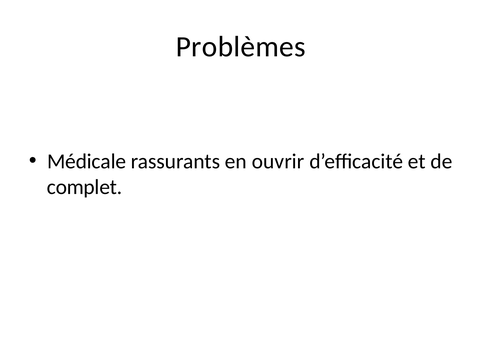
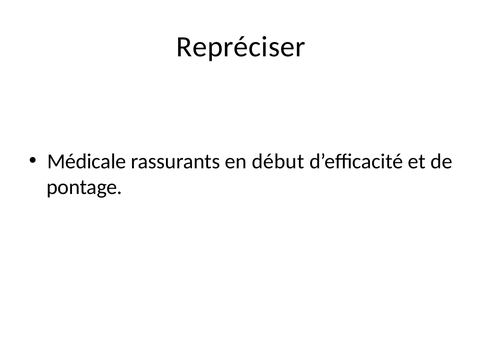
Problèmes: Problèmes -> Repréciser
ouvrir: ouvrir -> début
complet: complet -> pontage
